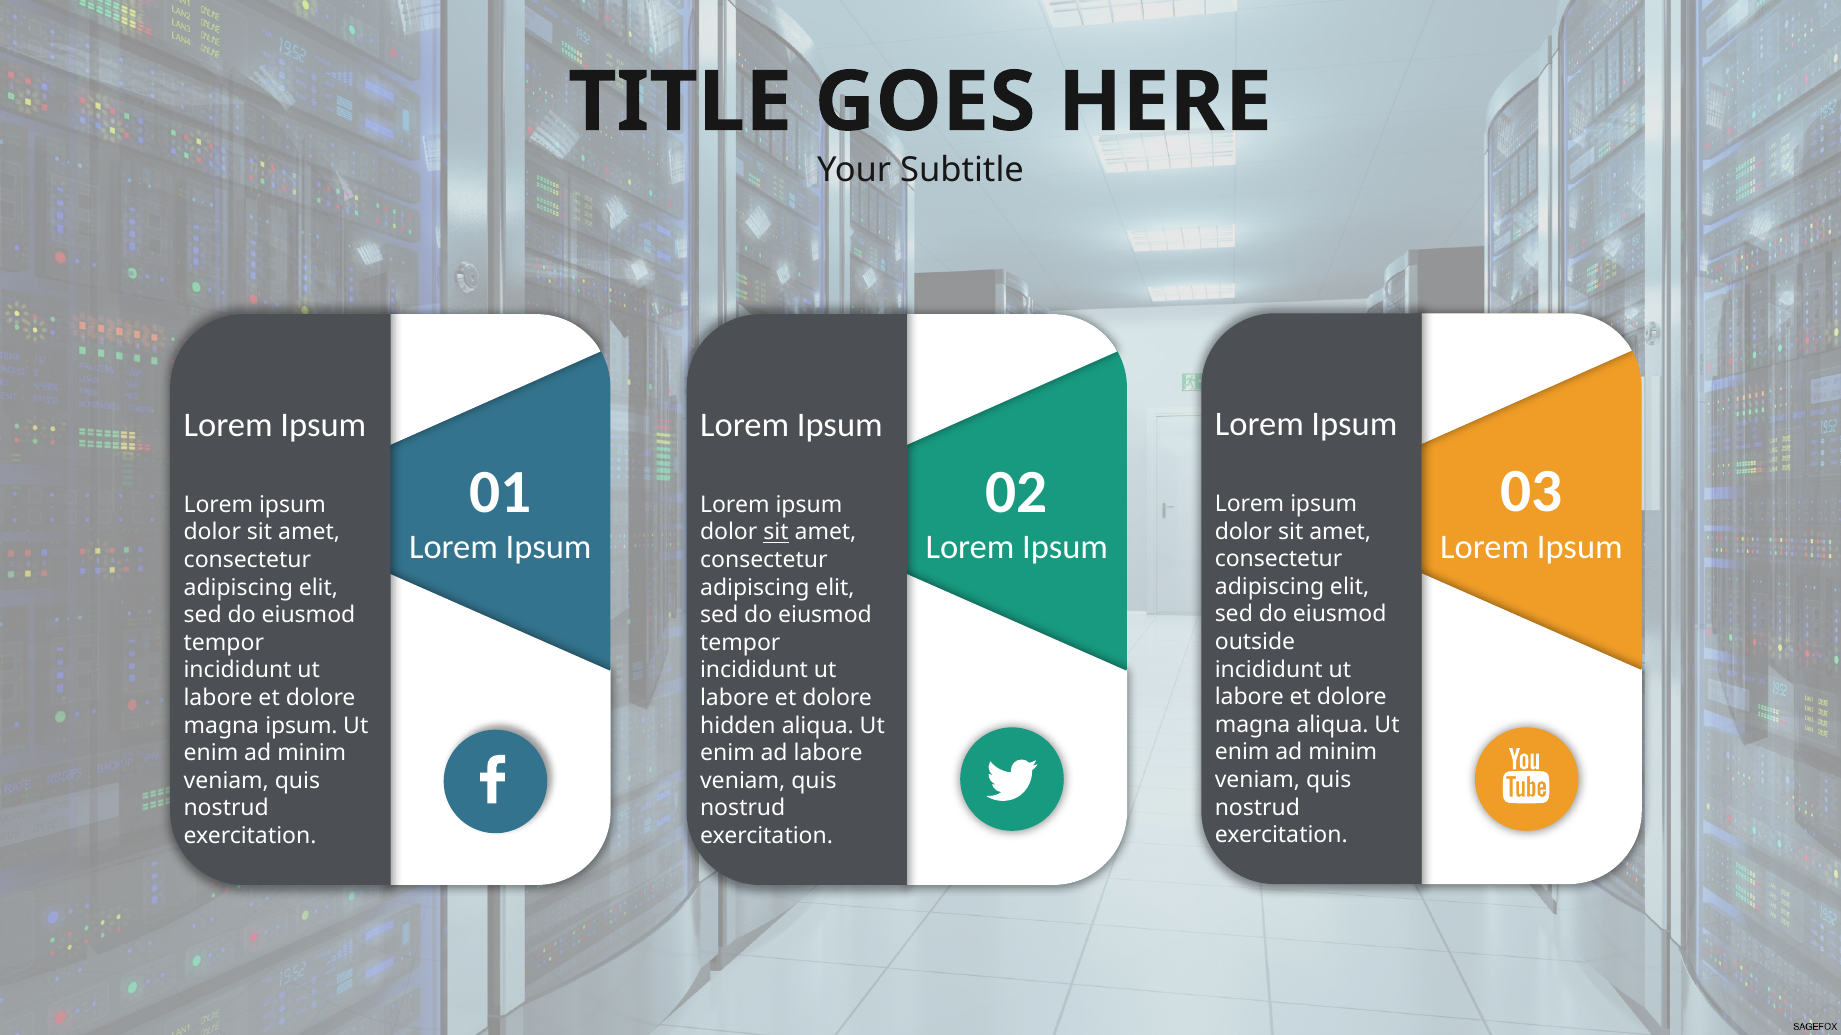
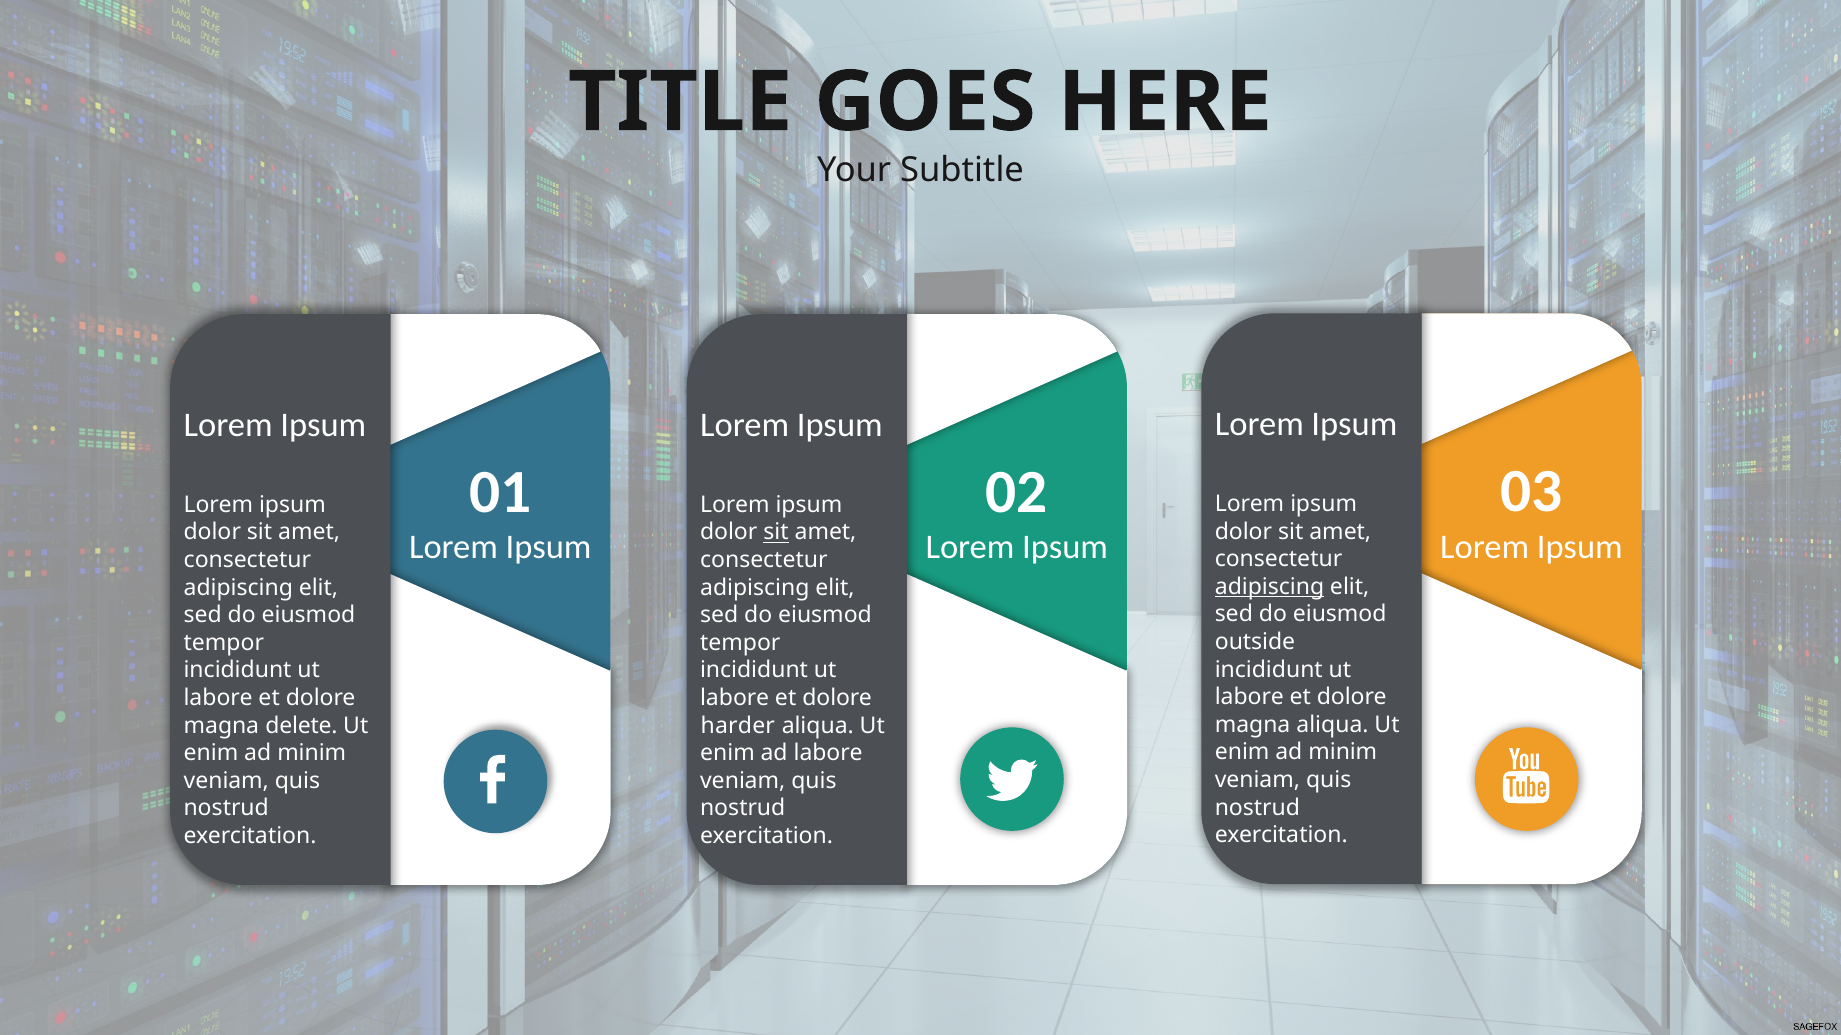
adipiscing at (1270, 587) underline: none -> present
magna ipsum: ipsum -> delete
hidden: hidden -> harder
